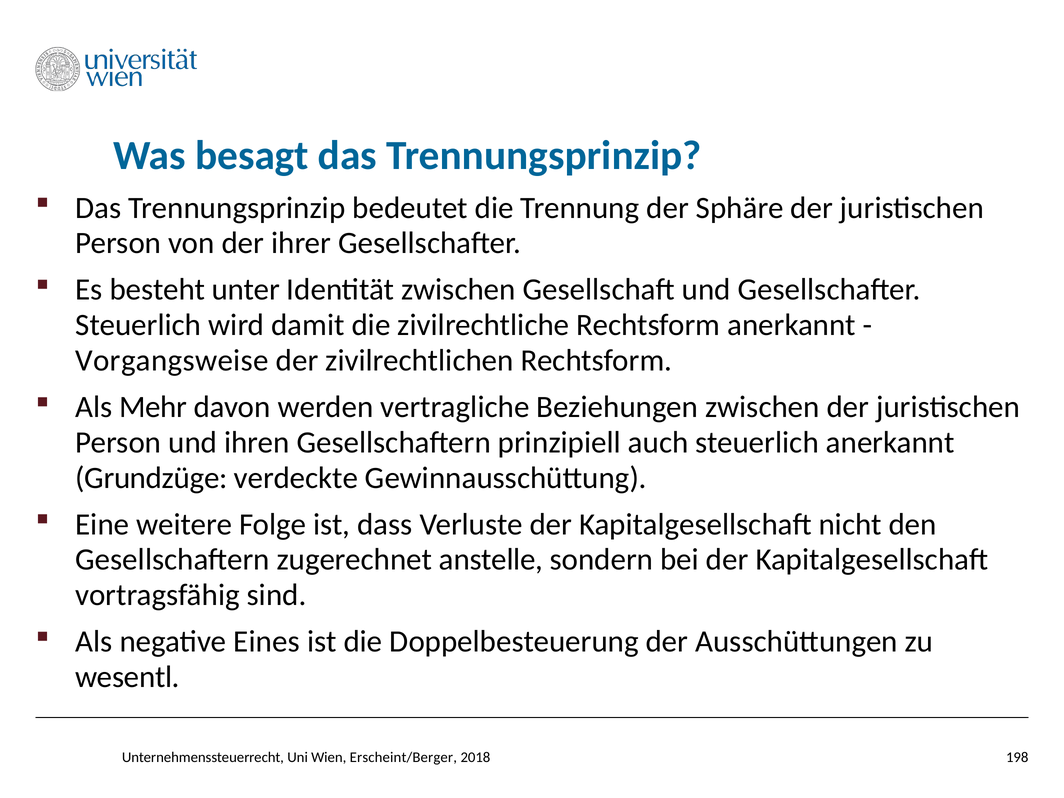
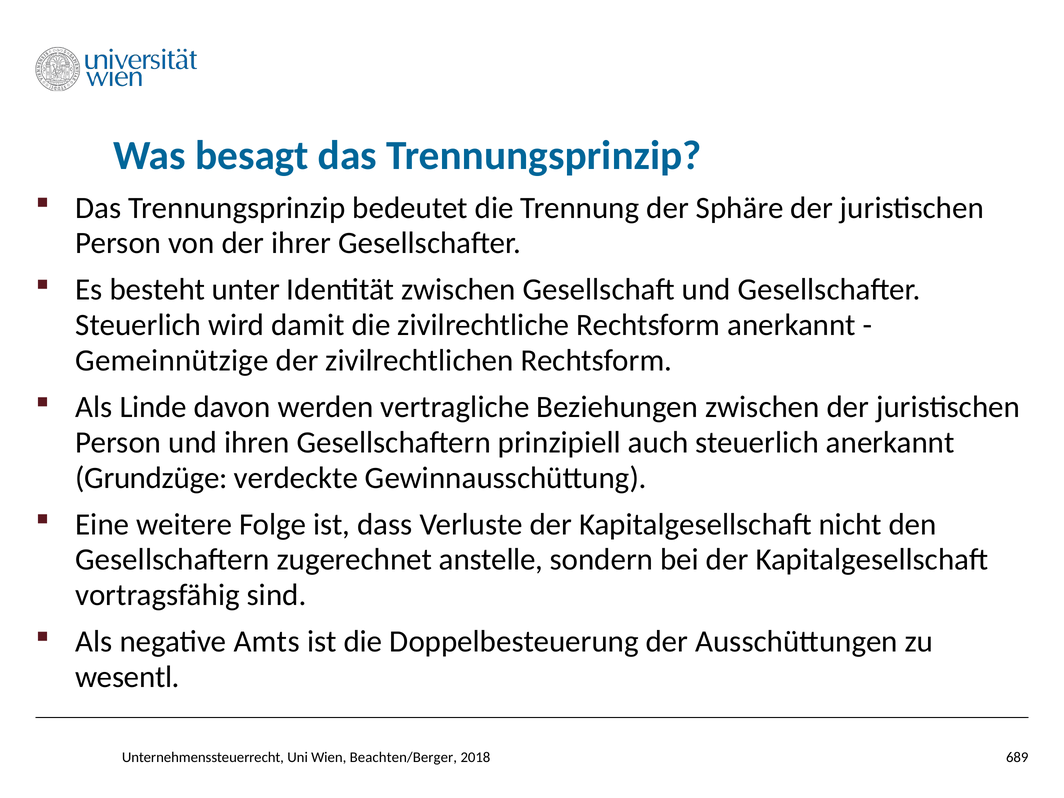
Vorgangsweise: Vorgangsweise -> Gemeinnützige
Mehr: Mehr -> Linde
Eines: Eines -> Amts
Erscheint/Berger: Erscheint/Berger -> Beachten/Berger
198: 198 -> 689
